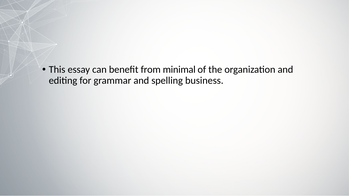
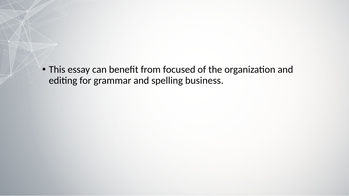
minimal: minimal -> focused
